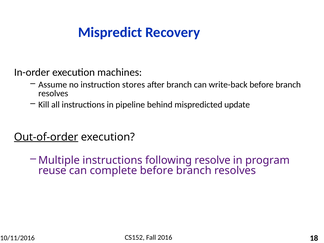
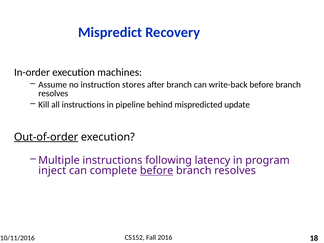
resolve: resolve -> latency
reuse: reuse -> inject
before at (157, 171) underline: none -> present
